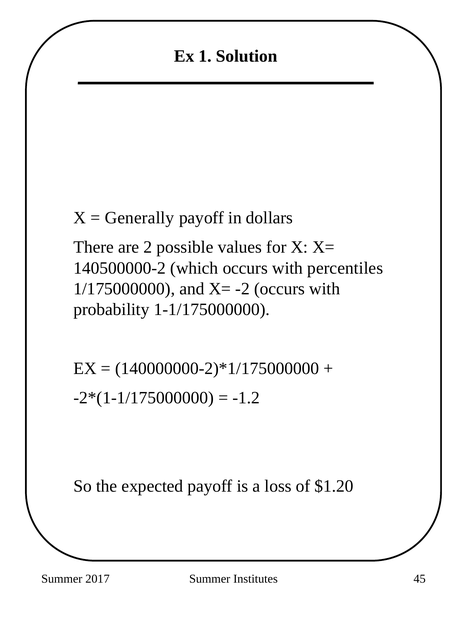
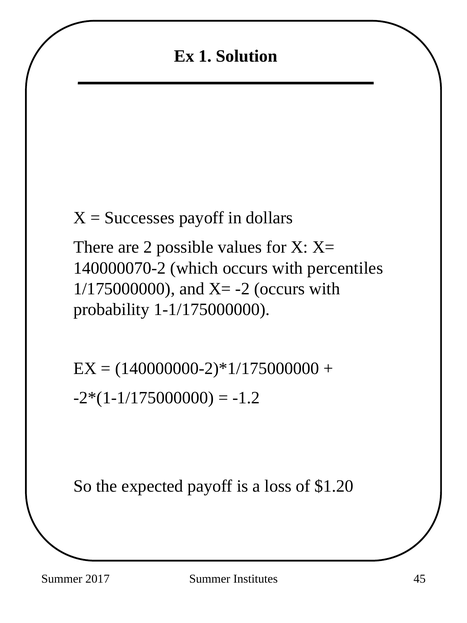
Generally: Generally -> Successes
140500000-2: 140500000-2 -> 140000070-2
